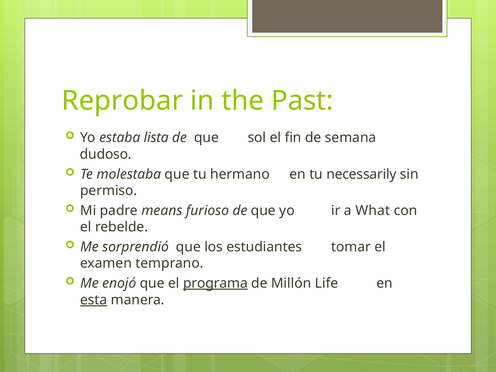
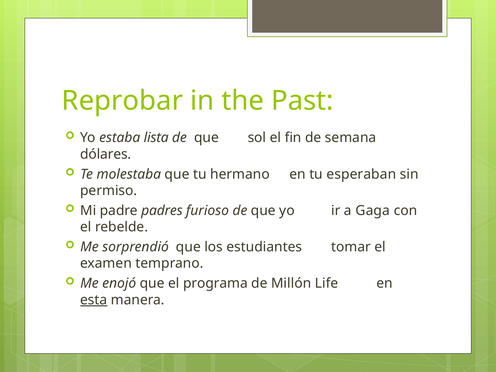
dudoso: dudoso -> dólares
necessarily: necessarily -> esperaban
means: means -> padres
What: What -> Gaga
programa underline: present -> none
